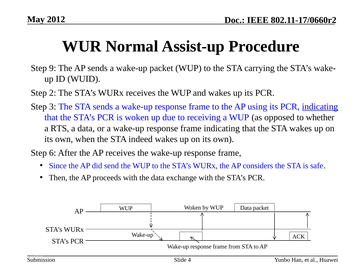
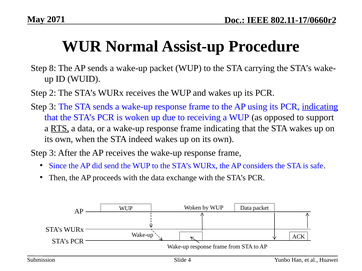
2012: 2012 -> 2071
9: 9 -> 8
whether: whether -> support
RTS underline: none -> present
6 at (53, 153): 6 -> 3
